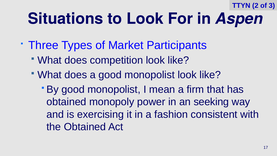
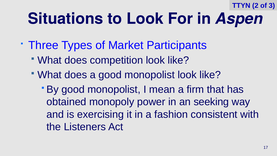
the Obtained: Obtained -> Listeners
